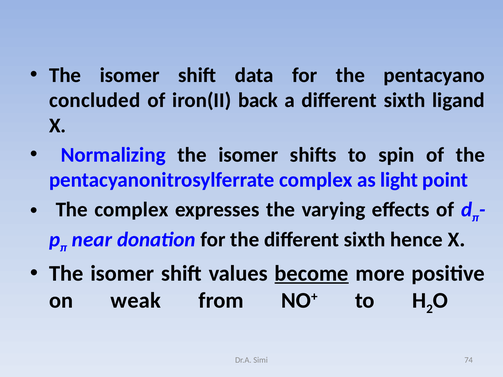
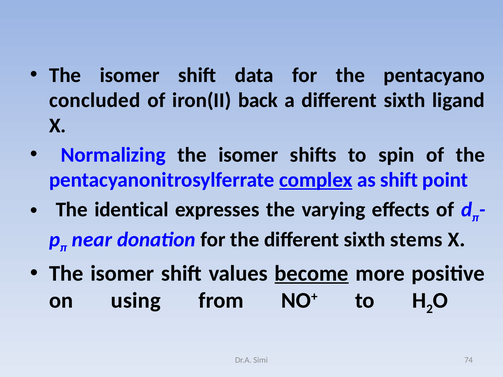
complex at (316, 180) underline: none -> present
as light: light -> shift
The complex: complex -> identical
hence: hence -> stems
weak: weak -> using
